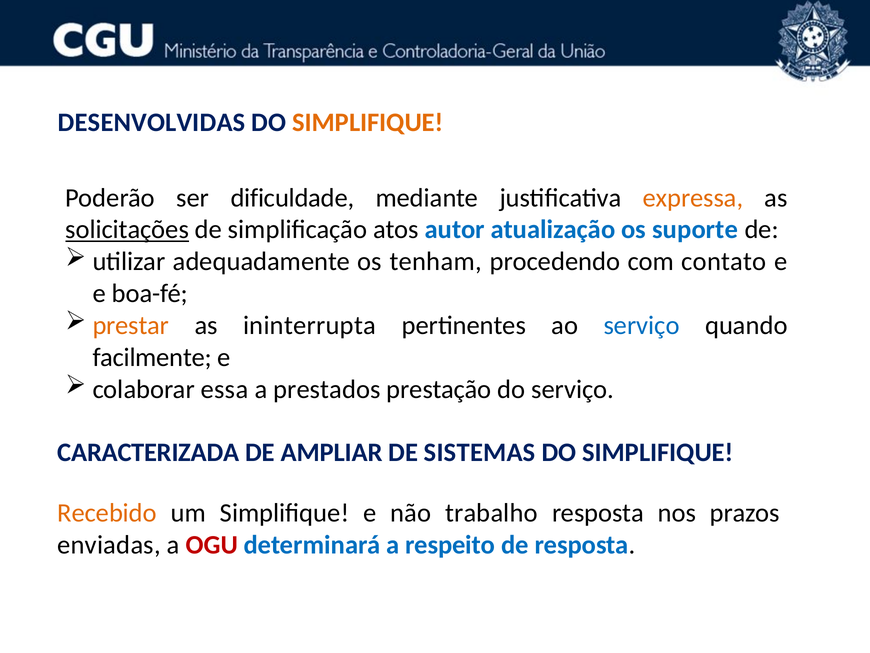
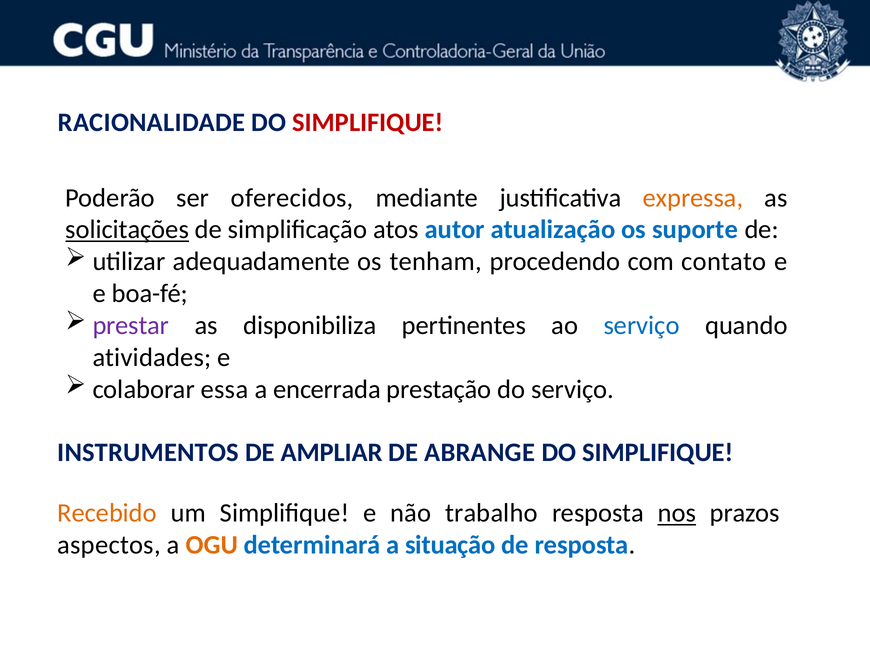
DESENVOLVIDAS: DESENVOLVIDAS -> RACIONALIDADE
SIMPLIFIQUE at (368, 123) colour: orange -> red
dificuldade: dificuldade -> oferecidos
prestar colour: orange -> purple
ininterrupta: ininterrupta -> disponibiliza
facilmente: facilmente -> atividades
prestados: prestados -> encerrada
CARACTERIZADA: CARACTERIZADA -> INSTRUMENTOS
SISTEMAS: SISTEMAS -> ABRANGE
nos underline: none -> present
enviadas: enviadas -> aspectos
OGU colour: red -> orange
respeito: respeito -> situação
